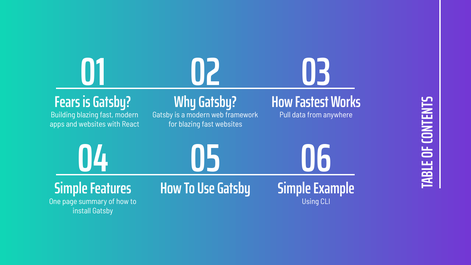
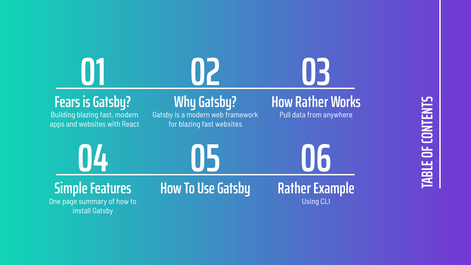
How Fastest: Fastest -> Rather
Simple at (294, 188): Simple -> Rather
